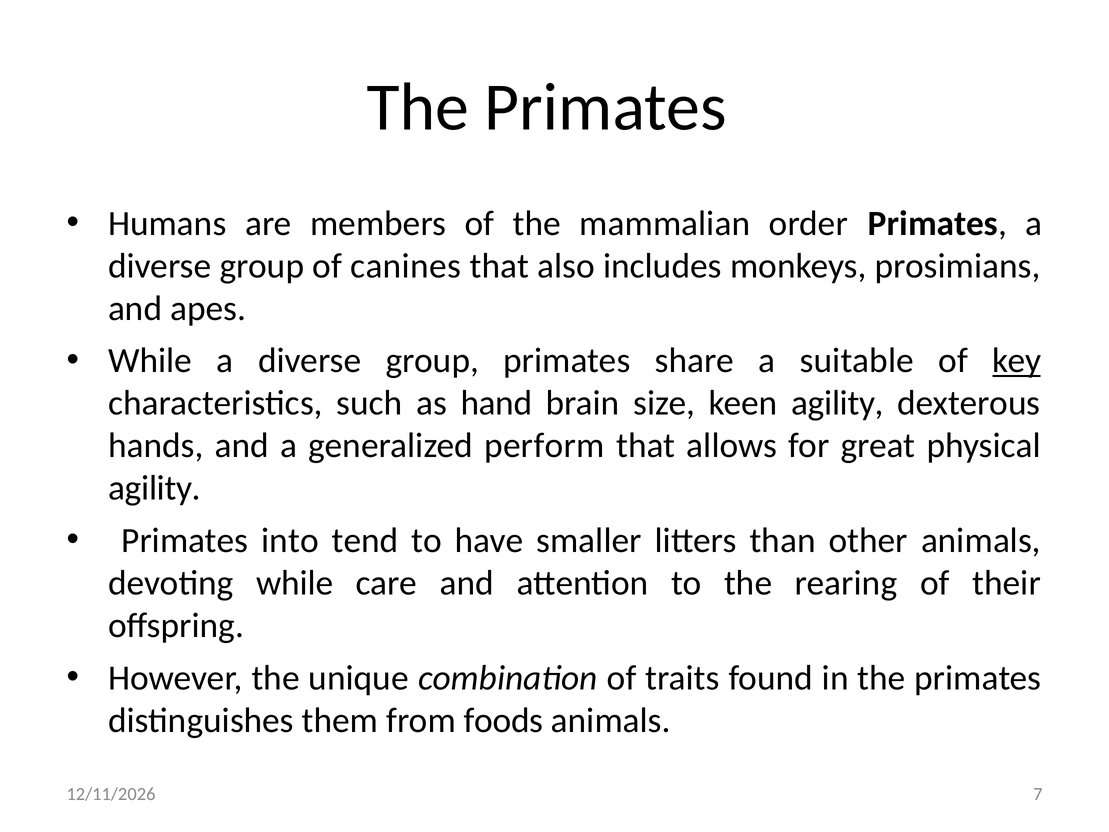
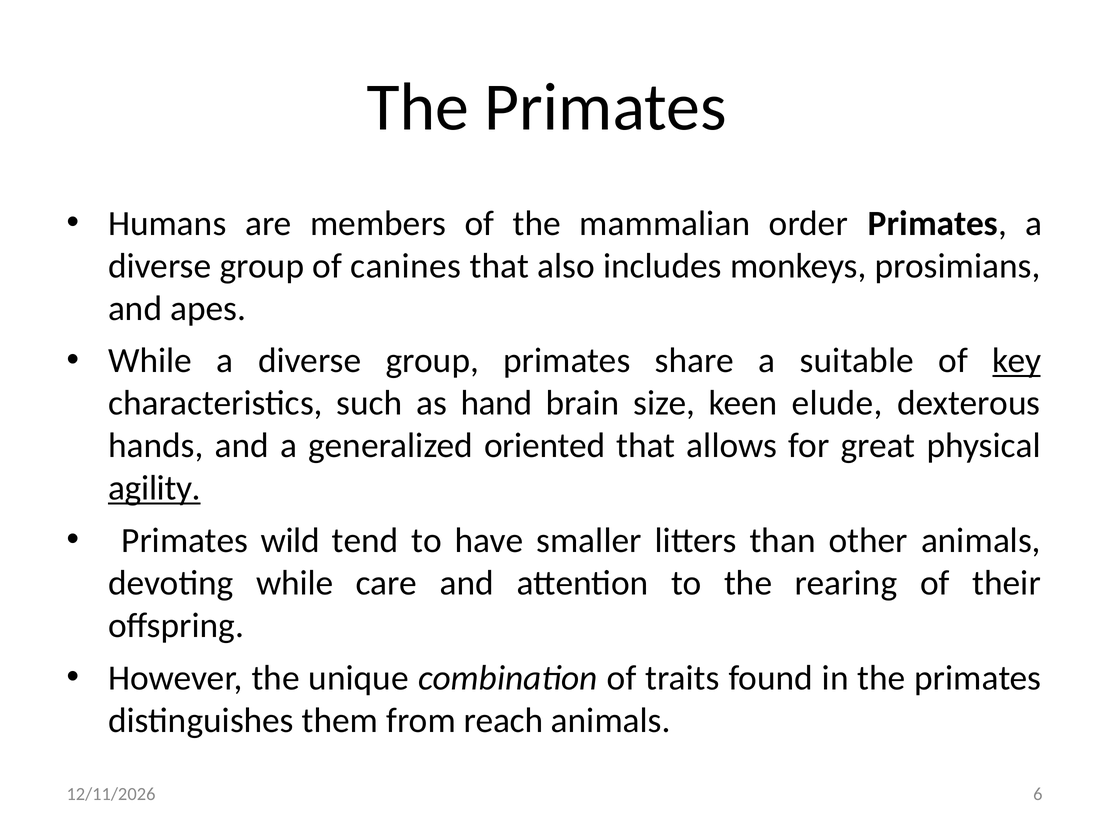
keen agility: agility -> elude
perform: perform -> oriented
agility at (155, 488) underline: none -> present
into: into -> wild
foods: foods -> reach
7: 7 -> 6
